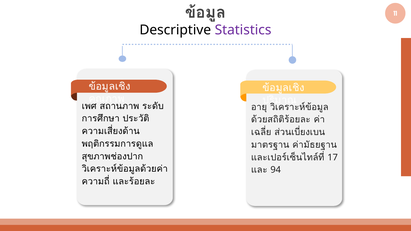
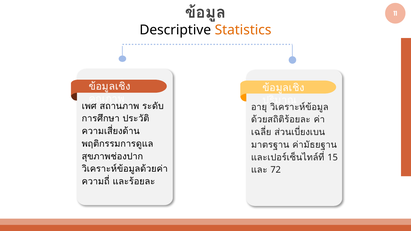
Statistics colour: purple -> orange
17: 17 -> 15
94: 94 -> 72
